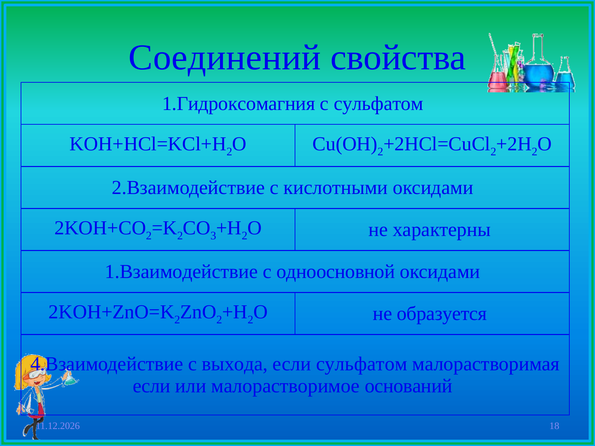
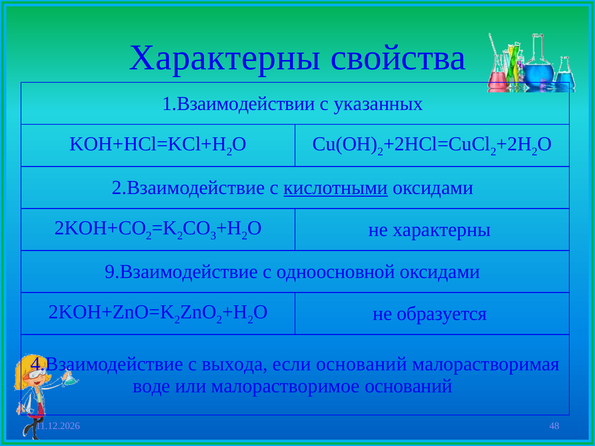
Соединений at (225, 58): Соединений -> Характерны
1.Гидроксомагния: 1.Гидроксомагния -> 1.Взаимодействии
с сульфатом: сульфатом -> указанных
кислотными underline: none -> present
1.Взаимодействие: 1.Взаимодействие -> 9.Взаимодействие
если сульфатом: сульфатом -> оснований
если at (152, 386): если -> воде
18: 18 -> 48
